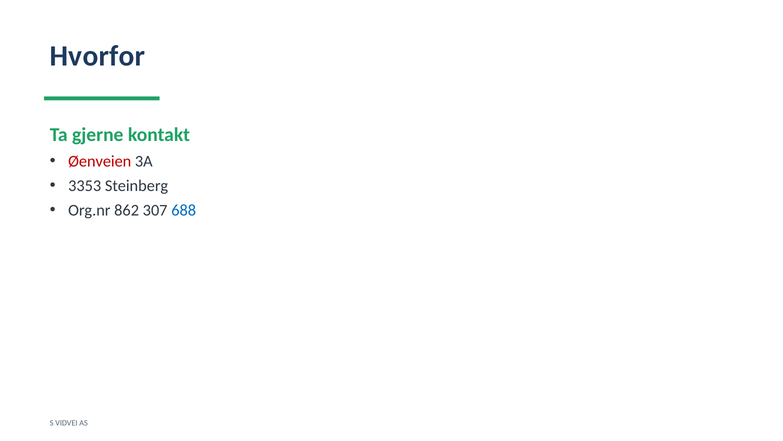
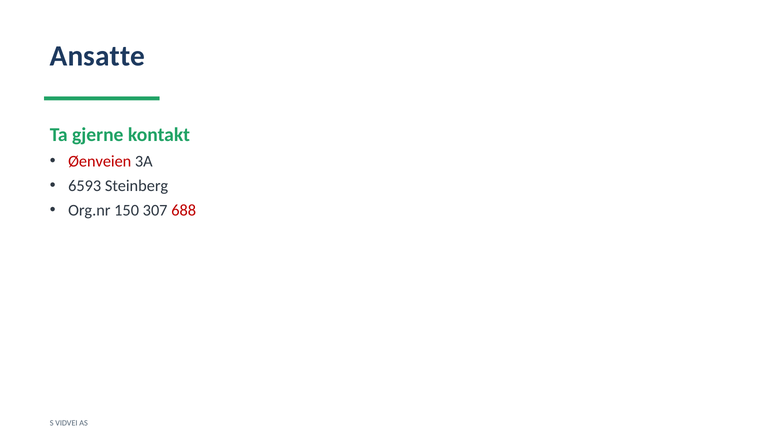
Hvorfor: Hvorfor -> Ansatte
3353: 3353 -> 6593
862: 862 -> 150
688 colour: blue -> red
